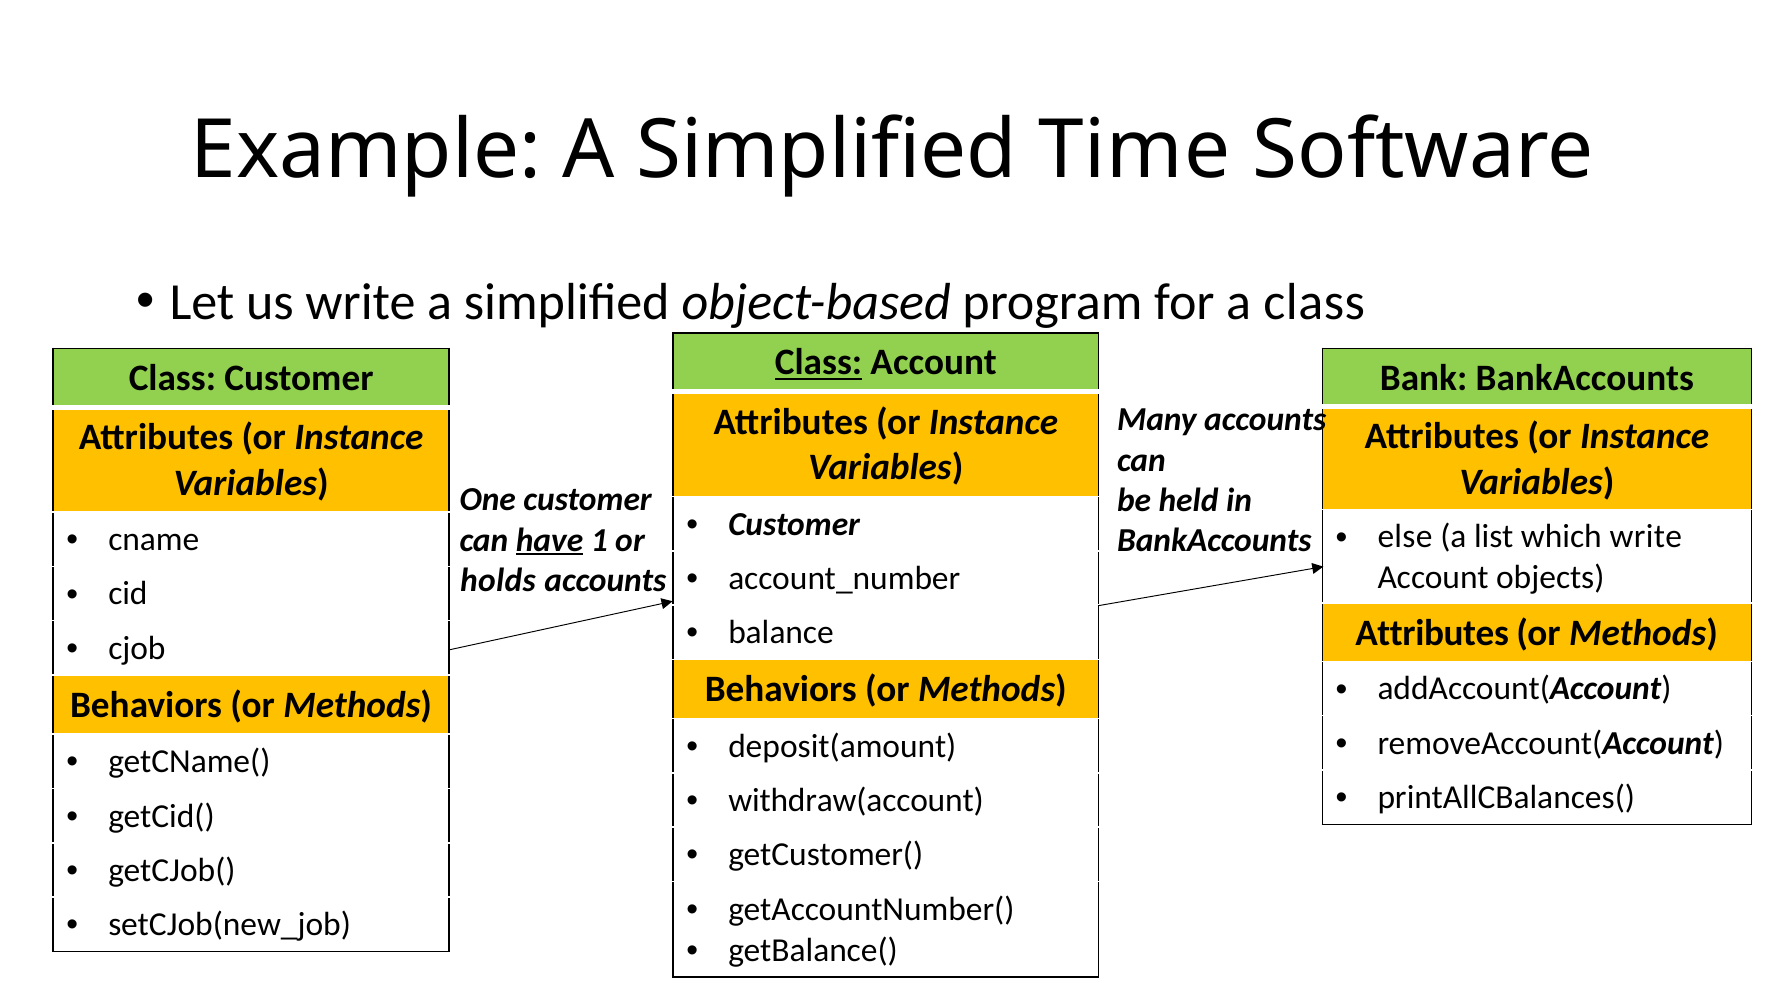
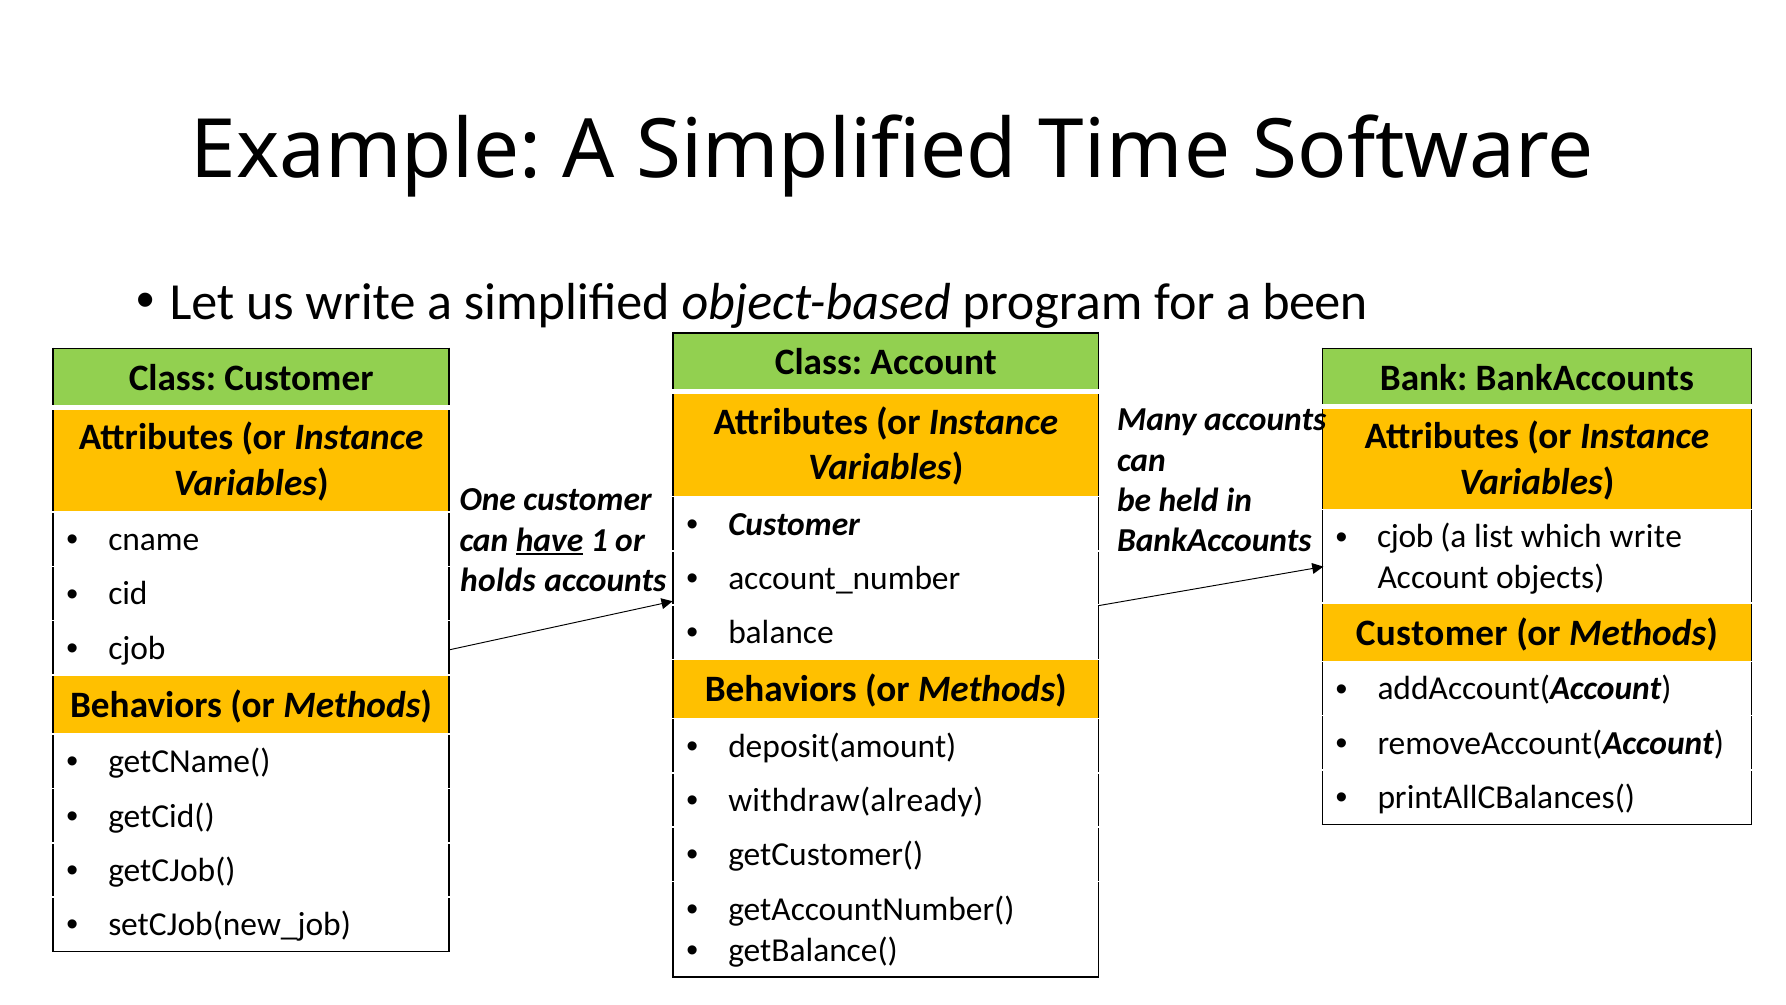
a class: class -> been
Class at (818, 363) underline: present -> none
else at (1405, 537): else -> cjob
Attributes at (1432, 633): Attributes -> Customer
withdraw(account: withdraw(account -> withdraw(already
